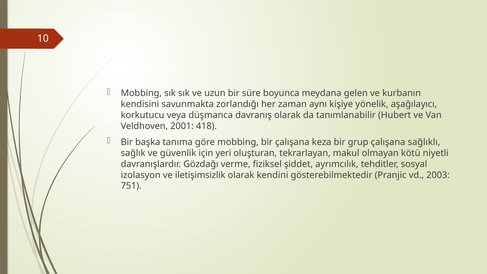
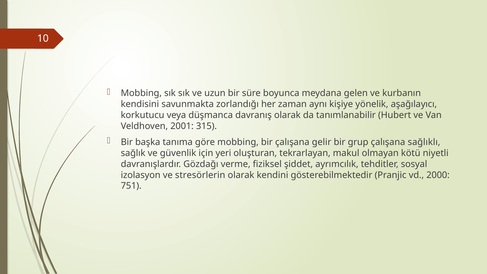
418: 418 -> 315
keza: keza -> gelir
iletişimsizlik: iletişimsizlik -> stresörlerin
2003: 2003 -> 2000
